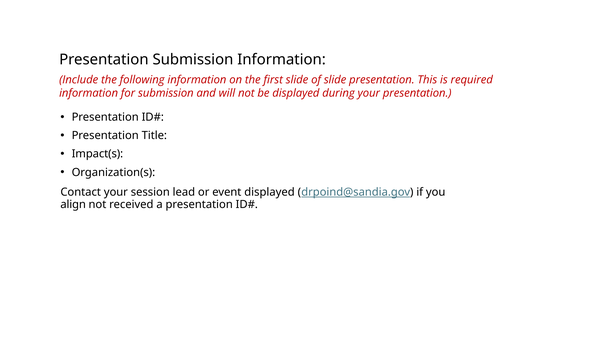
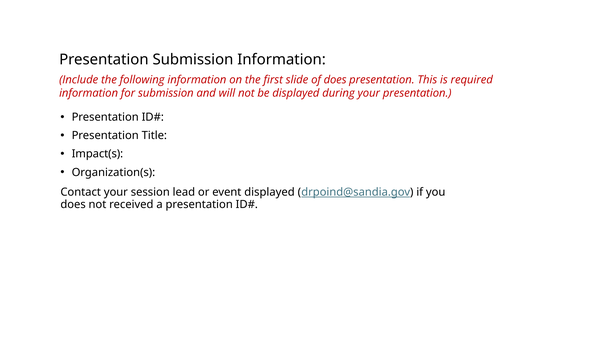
of slide: slide -> does
align at (73, 204): align -> does
